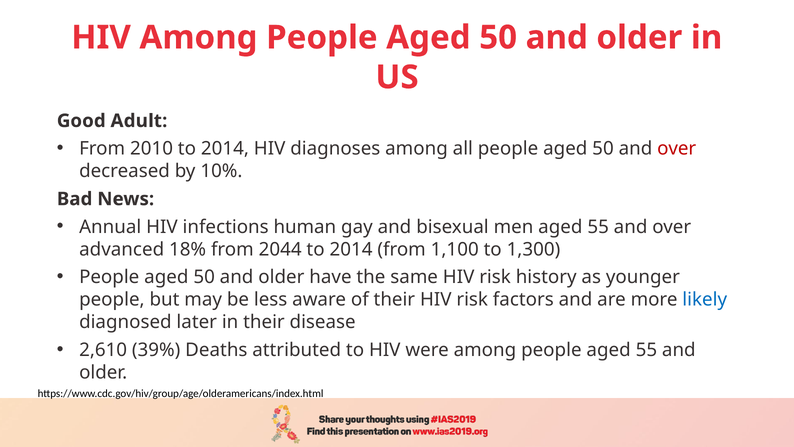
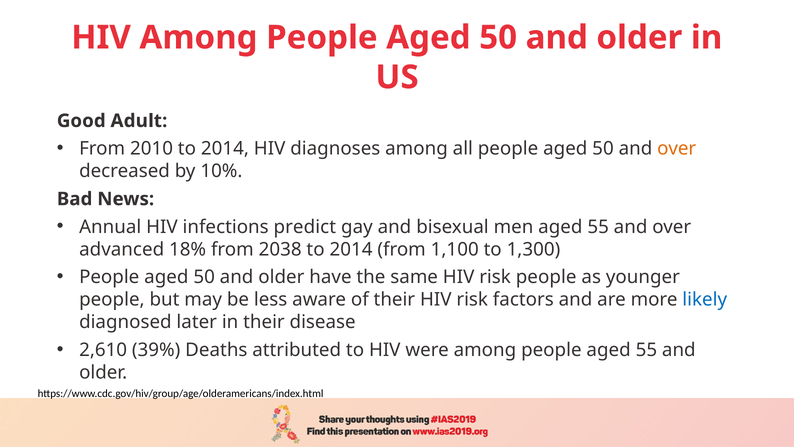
over at (677, 149) colour: red -> orange
human: human -> predict
2044: 2044 -> 2038
risk history: history -> people
